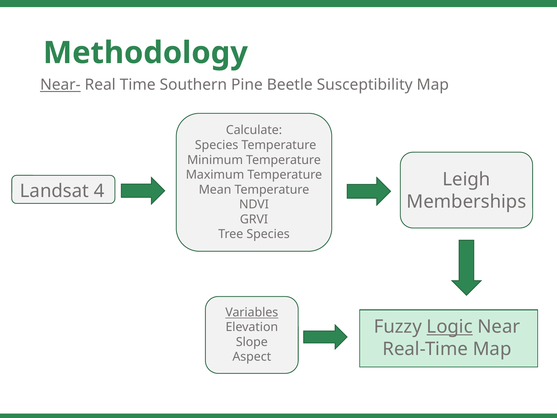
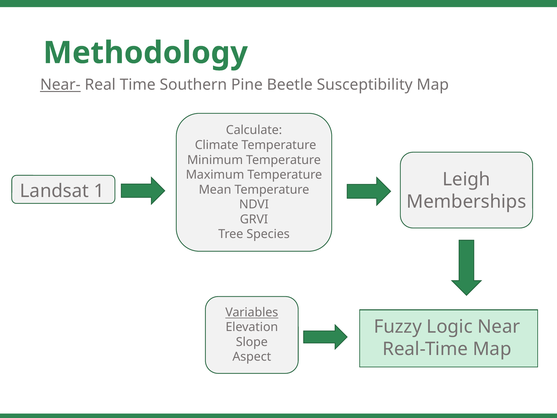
Species at (217, 145): Species -> Climate
4: 4 -> 1
Logic underline: present -> none
